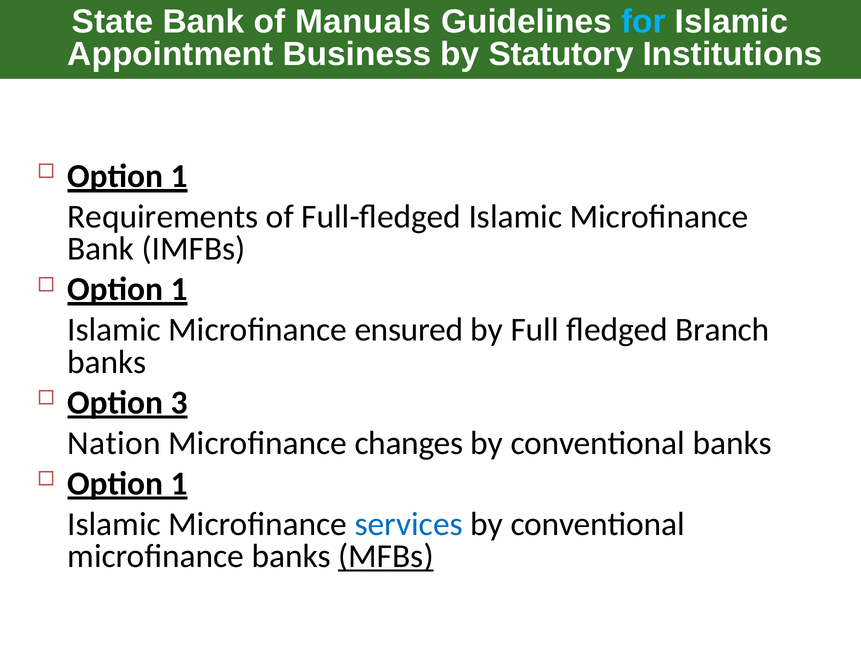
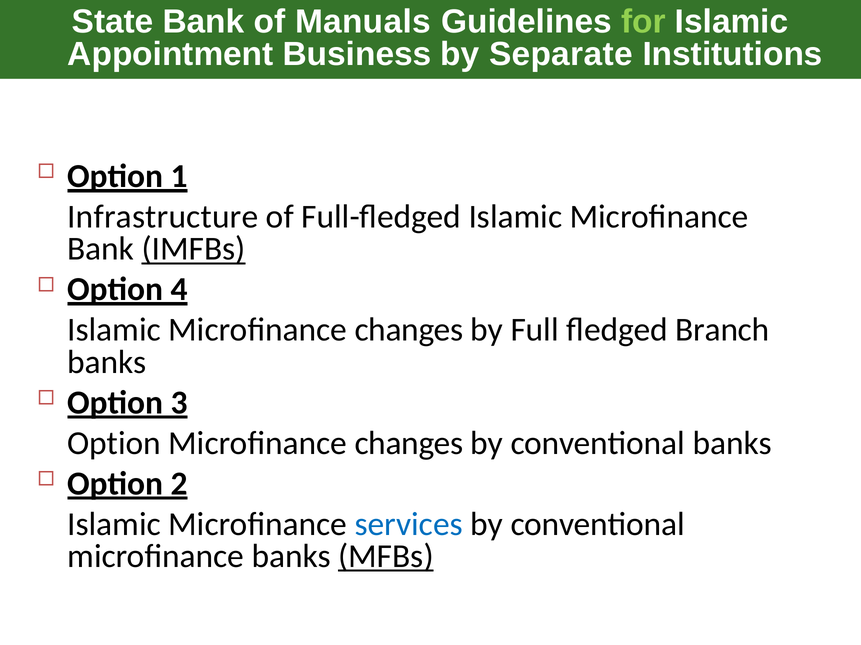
for colour: light blue -> light green
Statutory: Statutory -> Separate
Requirements: Requirements -> Infrastructure
IMFBs underline: none -> present
1 at (179, 290): 1 -> 4
Islamic Microfinance ensured: ensured -> changes
Nation at (114, 444): Nation -> Option
1 at (179, 484): 1 -> 2
